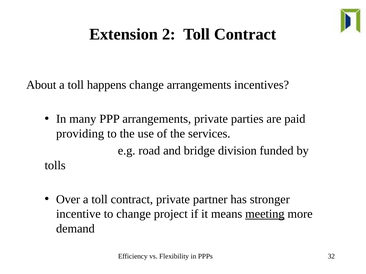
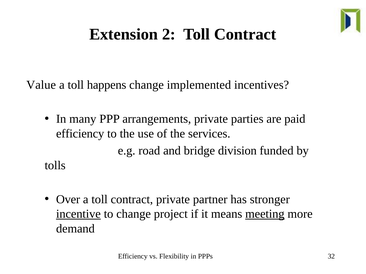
About: About -> Value
change arrangements: arrangements -> implemented
providing at (80, 134): providing -> efficiency
incentive underline: none -> present
